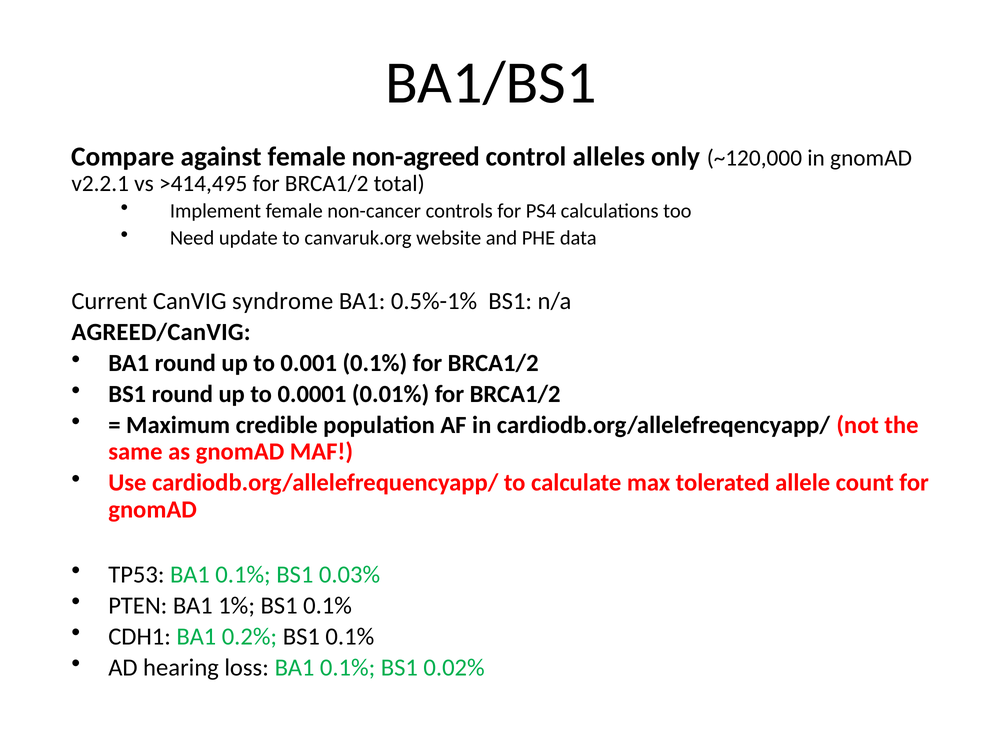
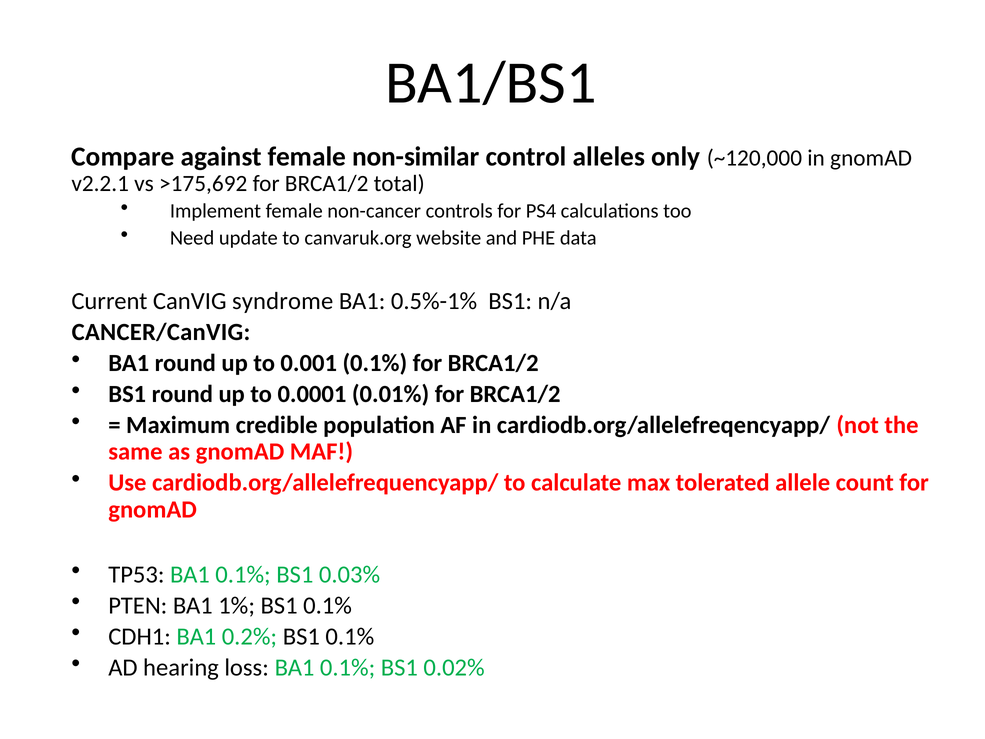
non-agreed: non-agreed -> non-similar
>414,495: >414,495 -> >175,692
AGREED/CanVIG: AGREED/CanVIG -> CANCER/CanVIG
